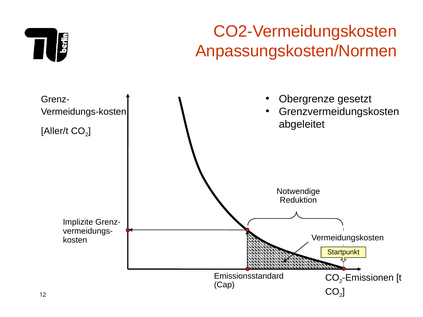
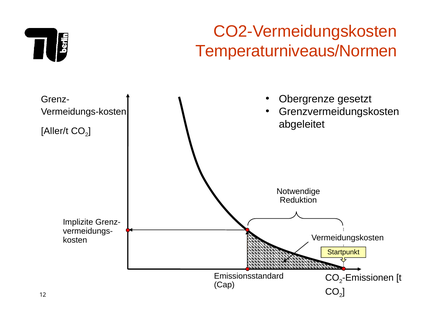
Anpassungskosten/Normen: Anpassungskosten/Normen -> Temperaturniveaus/Normen
